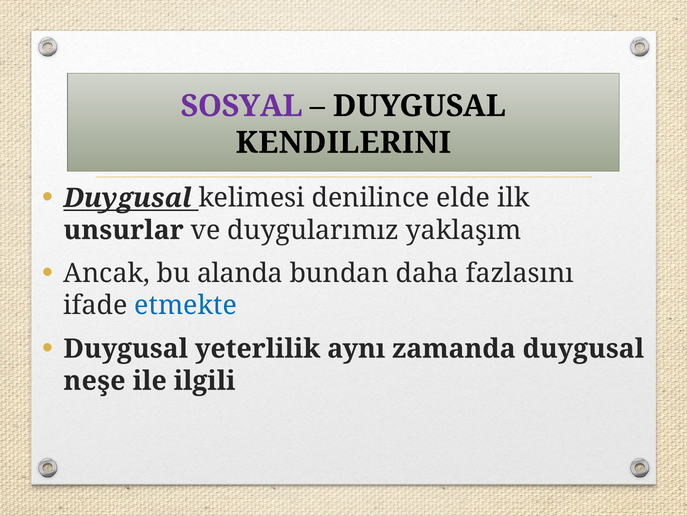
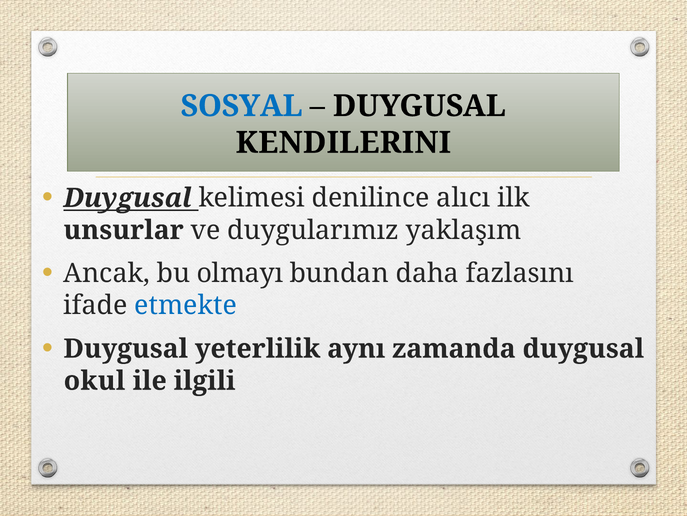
SOSYAL colour: purple -> blue
elde: elde -> alıcı
alanda: alanda -> olmayı
neşe: neşe -> okul
